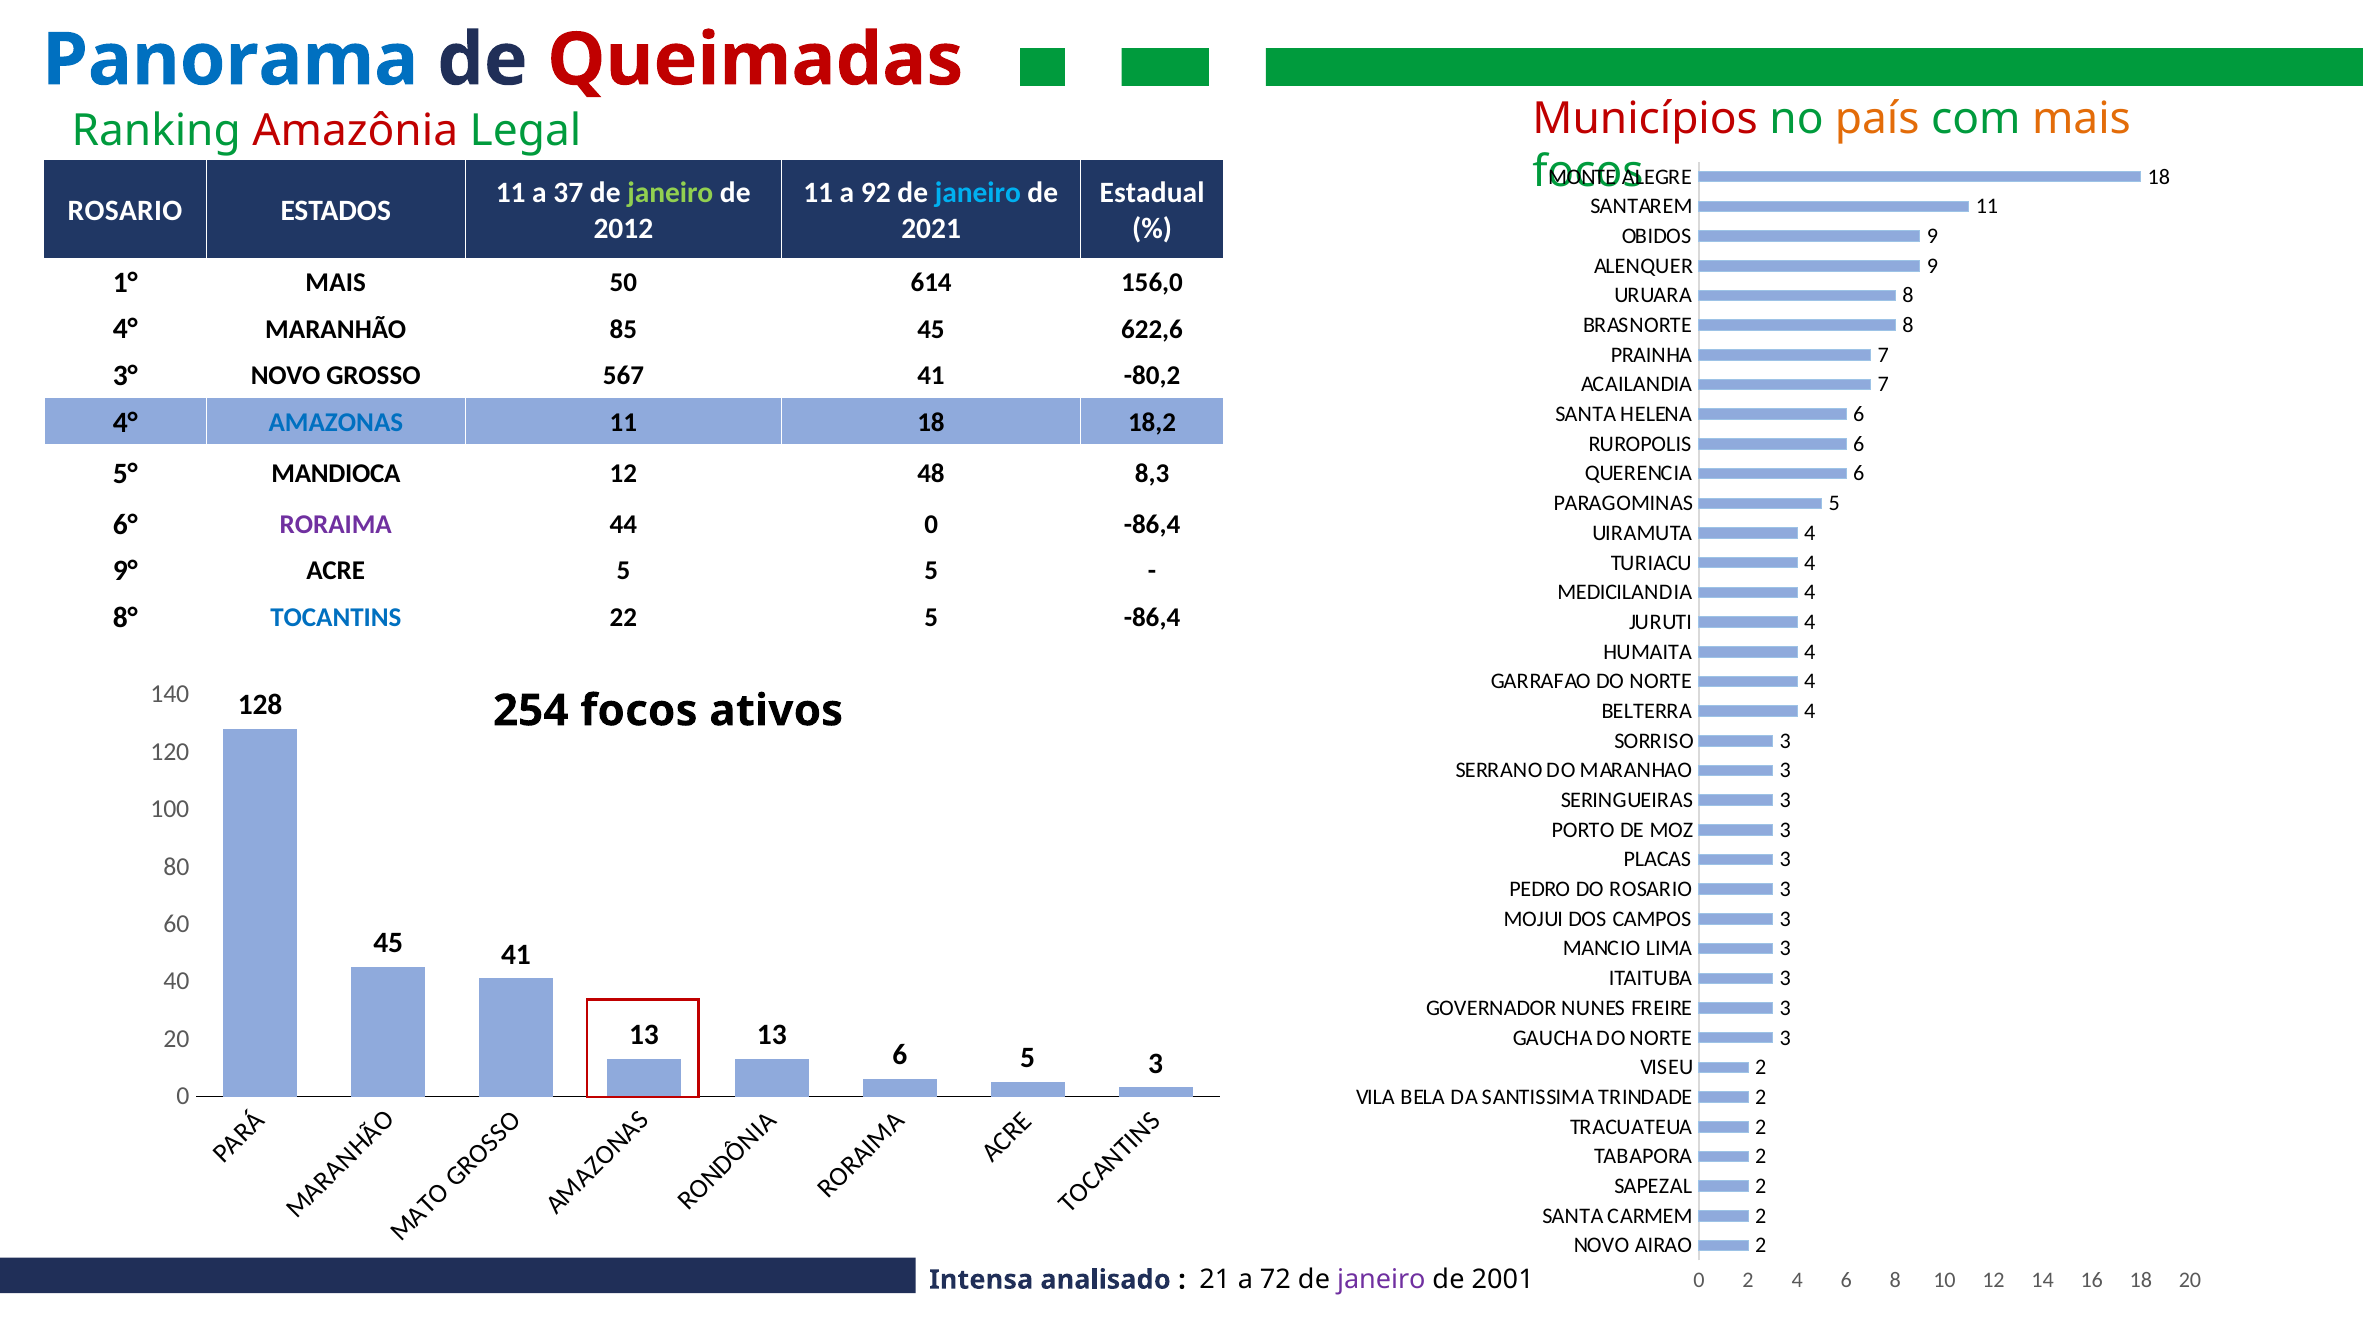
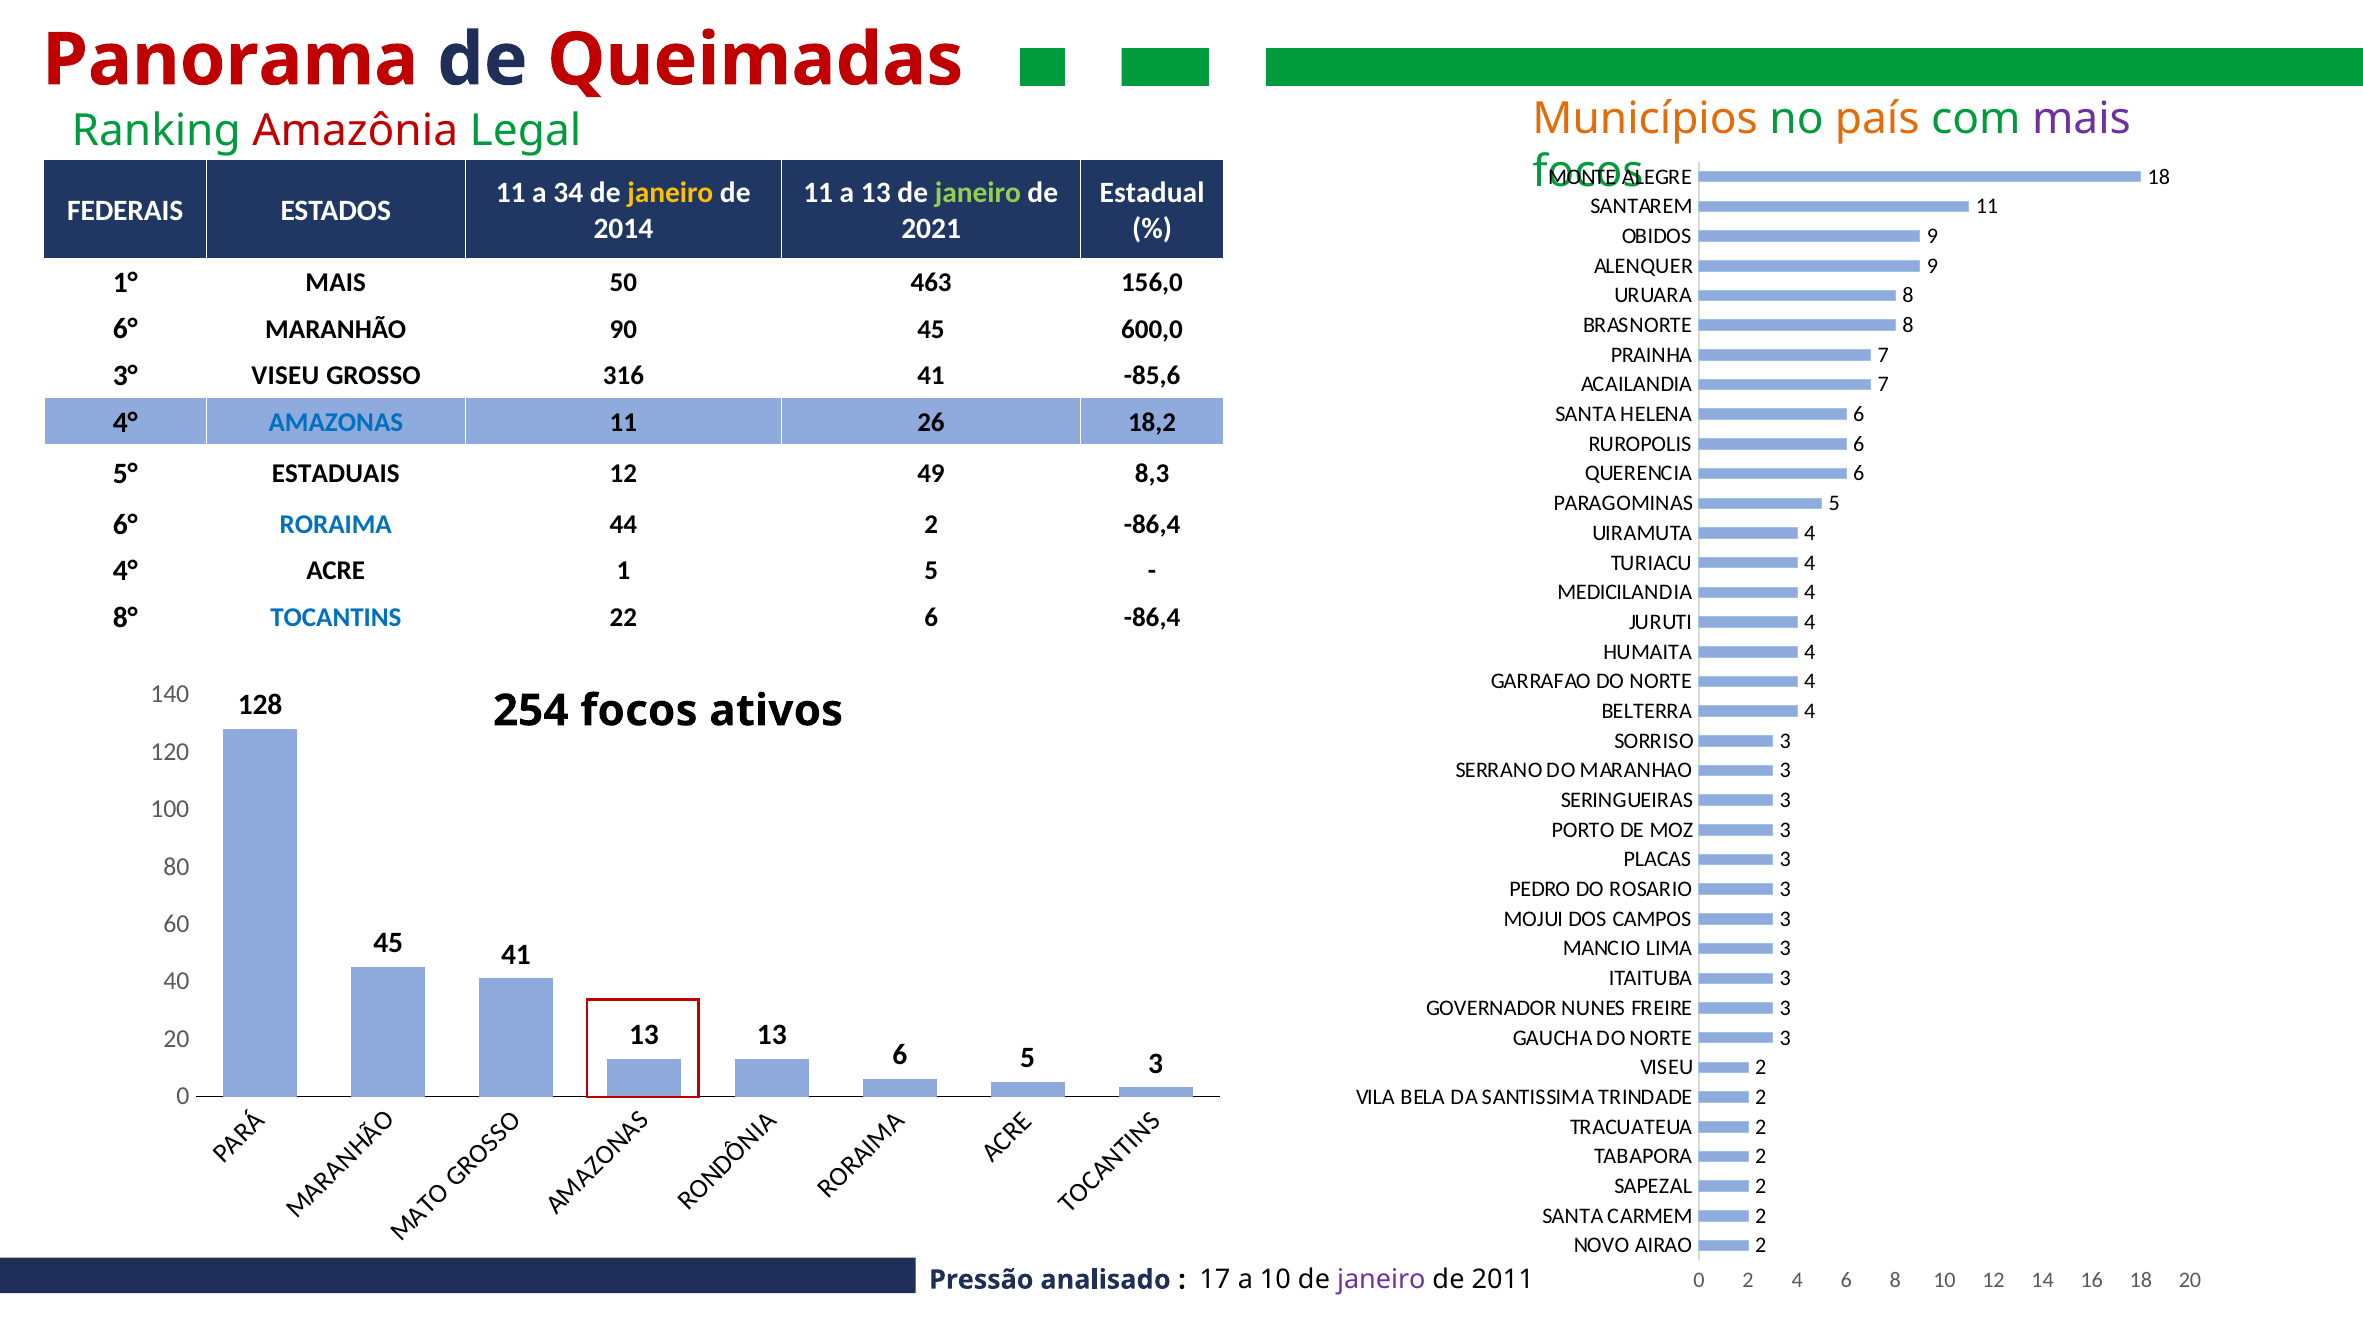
Panorama colour: blue -> red
Municípios colour: red -> orange
mais at (2081, 119) colour: orange -> purple
37: 37 -> 34
janeiro at (670, 192) colour: light green -> yellow
a 92: 92 -> 13
janeiro at (978, 192) colour: light blue -> light green
ROSARIO at (125, 210): ROSARIO -> FEDERAIS
2012: 2012 -> 2014
614: 614 -> 463
4° at (125, 329): 4° -> 6°
85: 85 -> 90
622,6: 622,6 -> 600,0
3° NOVO: NOVO -> VISEU
567: 567 -> 316
-80,2: -80,2 -> -85,6
18 at (931, 423): 18 -> 26
MANDIOCA: MANDIOCA -> ESTADUAIS
48: 48 -> 49
RORAIMA colour: purple -> blue
44 0: 0 -> 2
9° at (125, 571): 9° -> 4°
ACRE 5: 5 -> 1
22 5: 5 -> 6
Intensa: Intensa -> Pressão
21: 21 -> 17
a 72: 72 -> 10
2001: 2001 -> 2011
